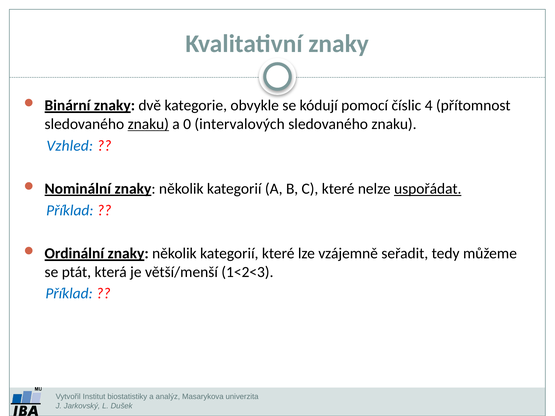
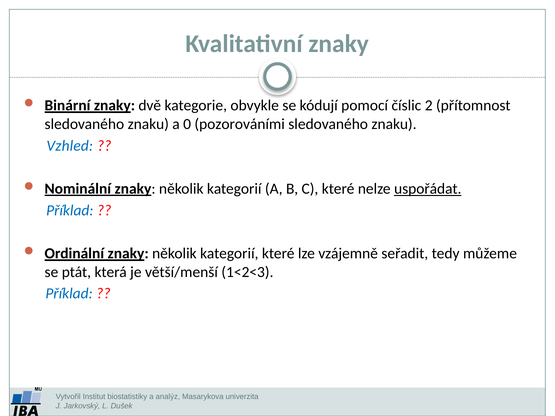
4: 4 -> 2
znaku at (148, 124) underline: present -> none
intervalových: intervalových -> pozorováními
